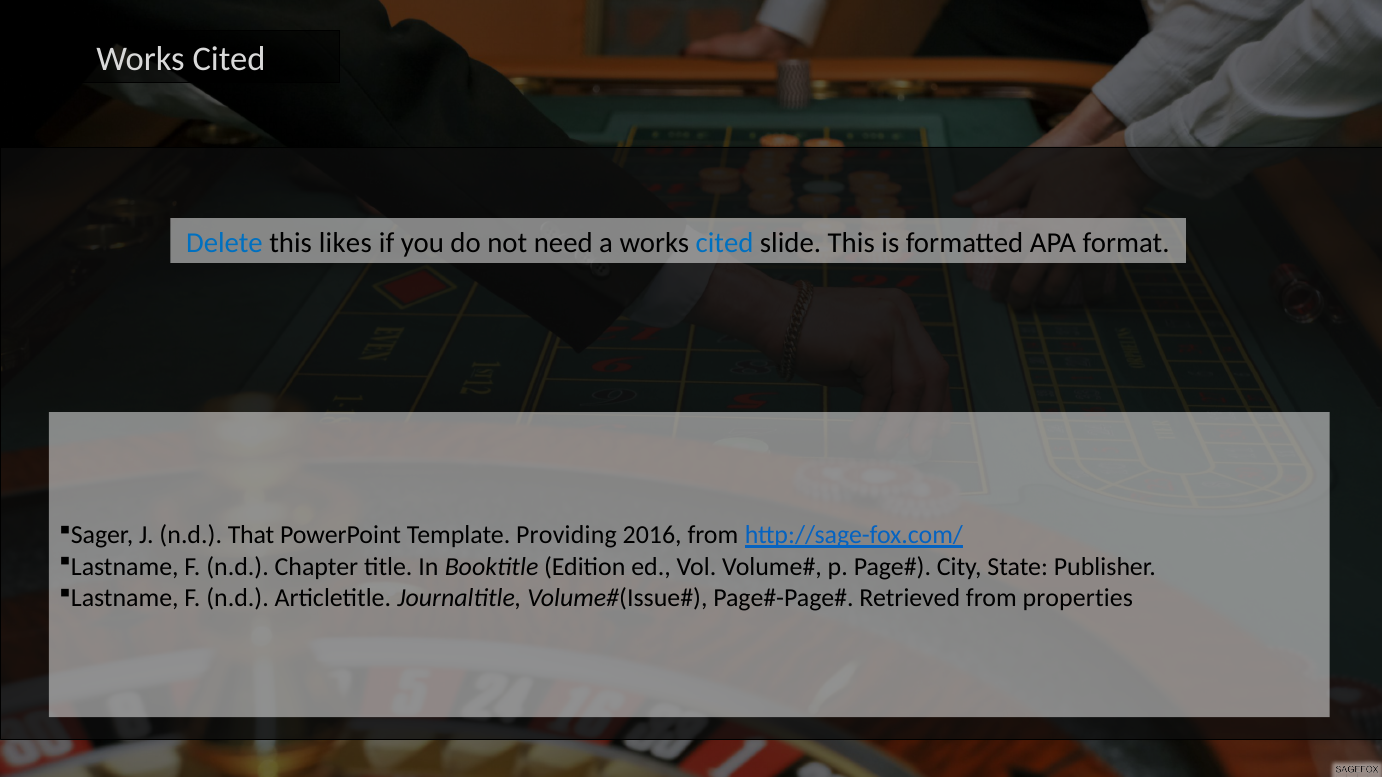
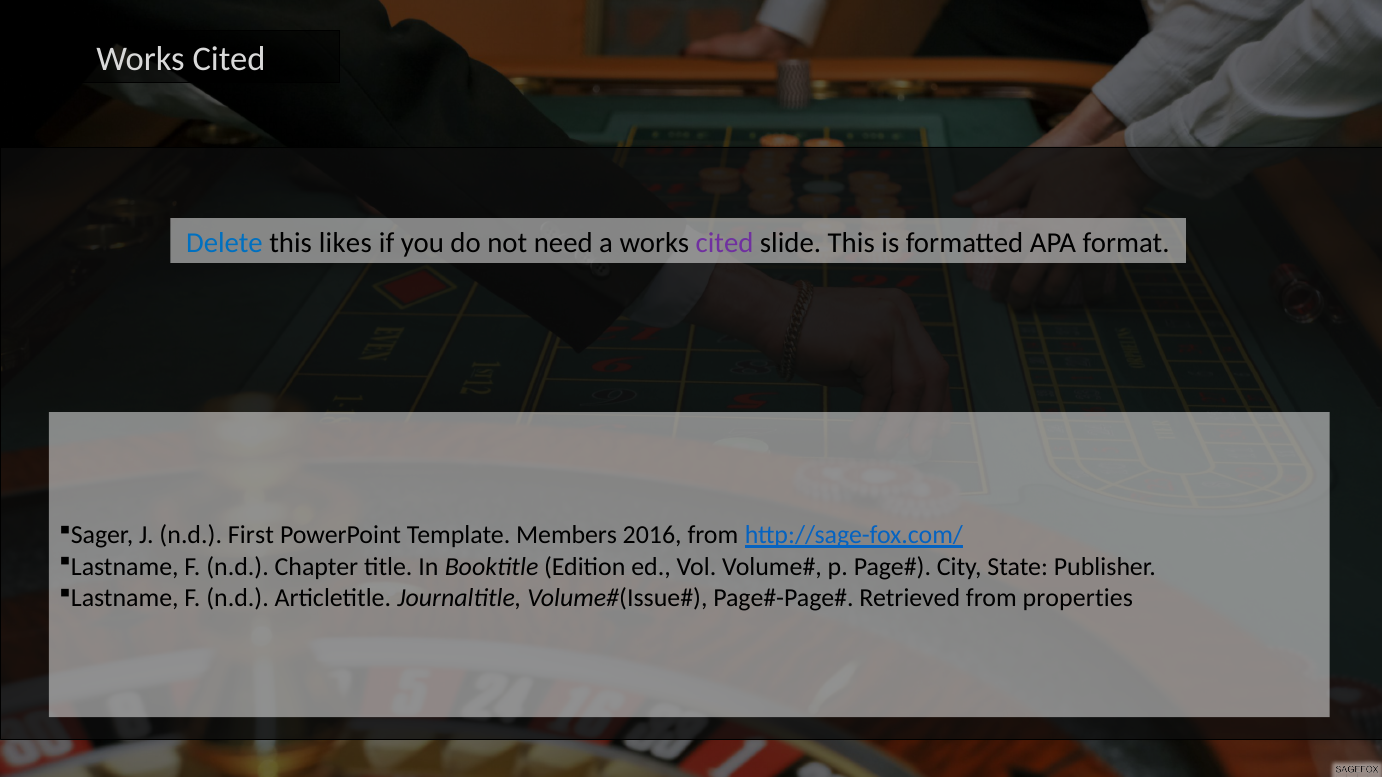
cited at (725, 243) colour: blue -> purple
That: That -> First
Providing: Providing -> Members
